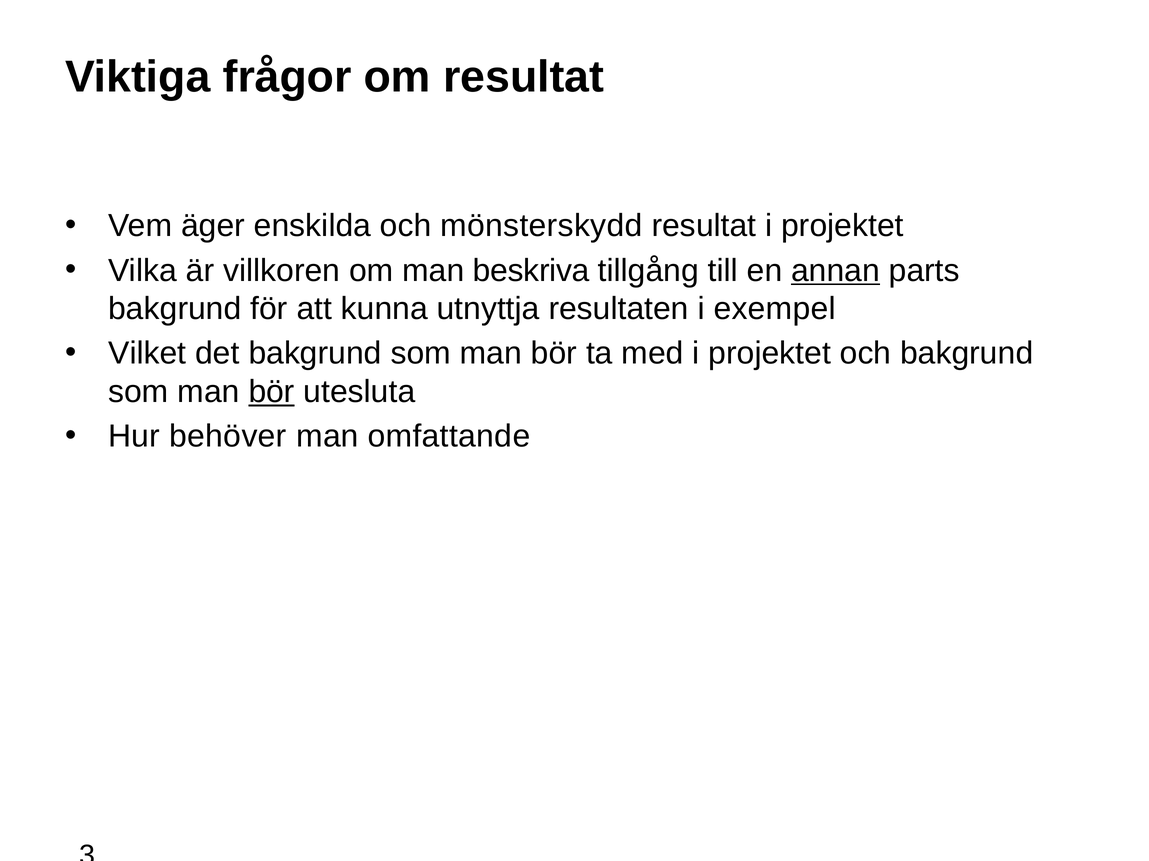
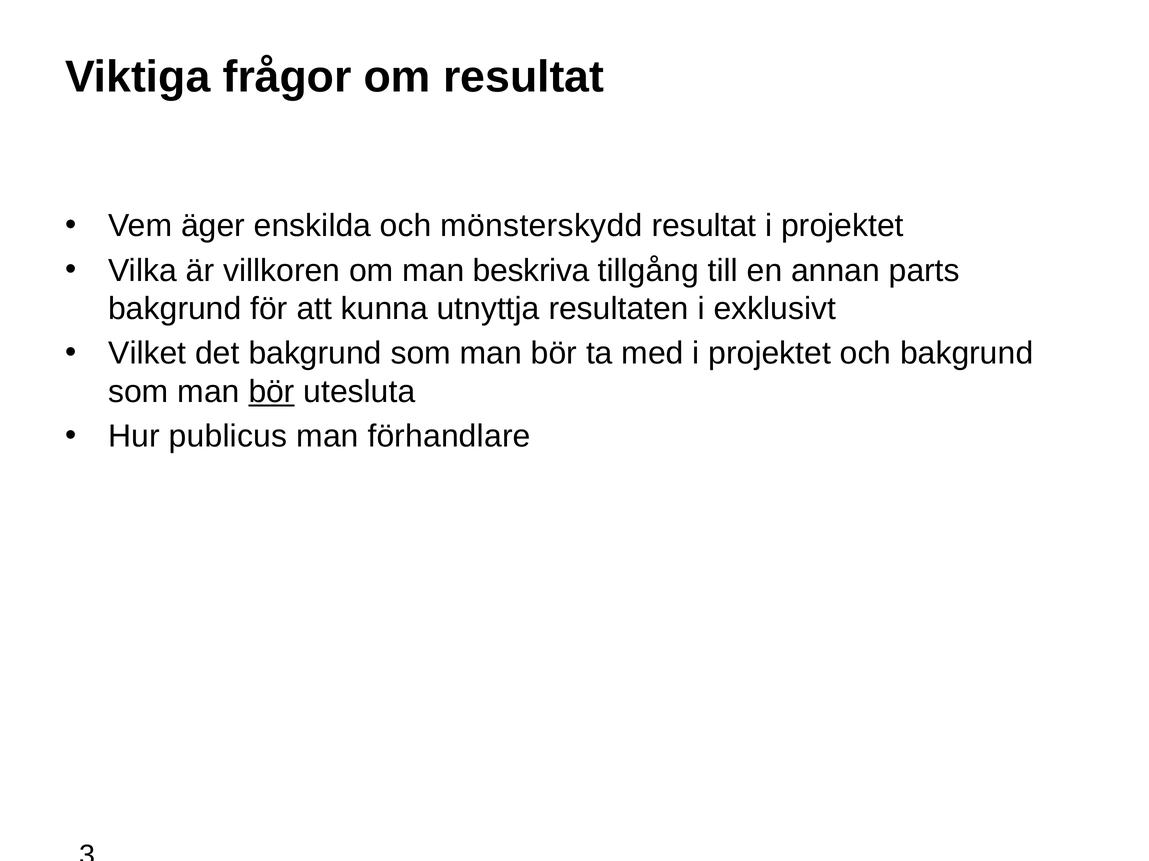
annan underline: present -> none
exempel: exempel -> exklusivt
behöver: behöver -> publicus
omfattande: omfattande -> förhandlare
